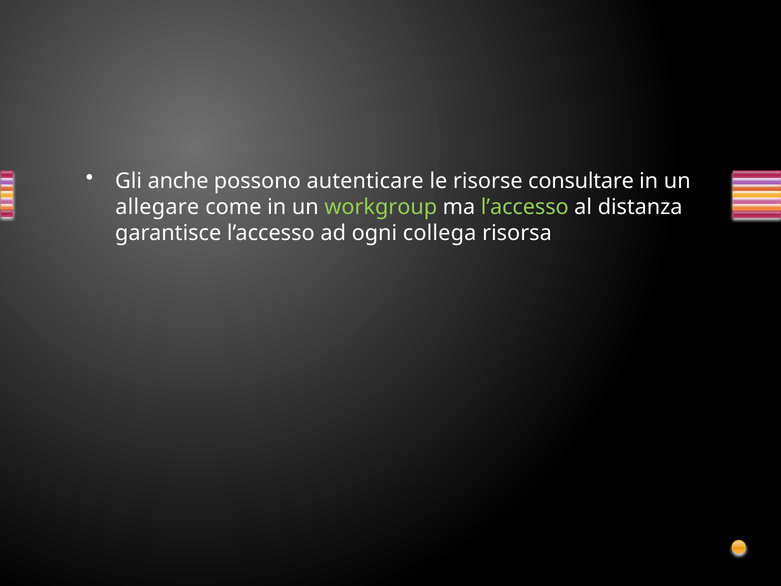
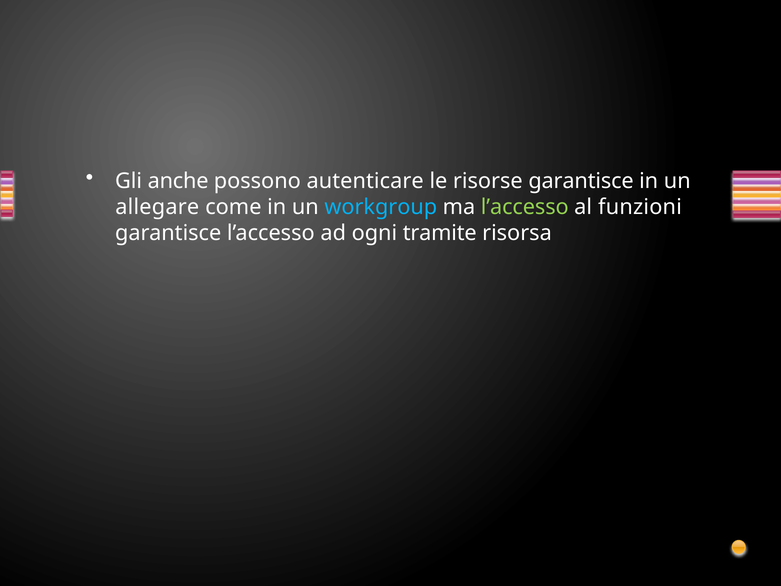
risorse consultare: consultare -> garantisce
workgroup colour: light green -> light blue
distanza: distanza -> funzioni
collega: collega -> tramite
